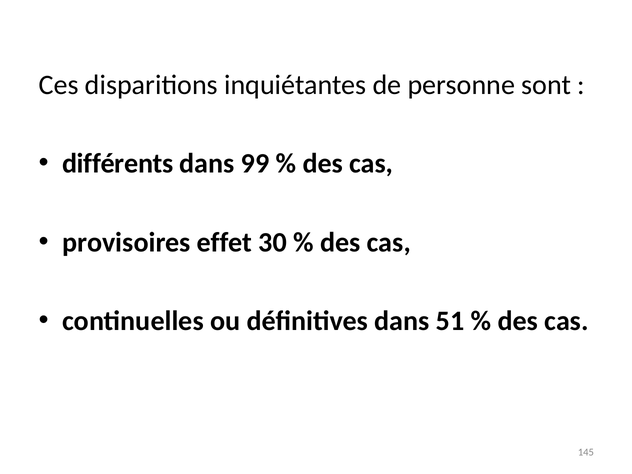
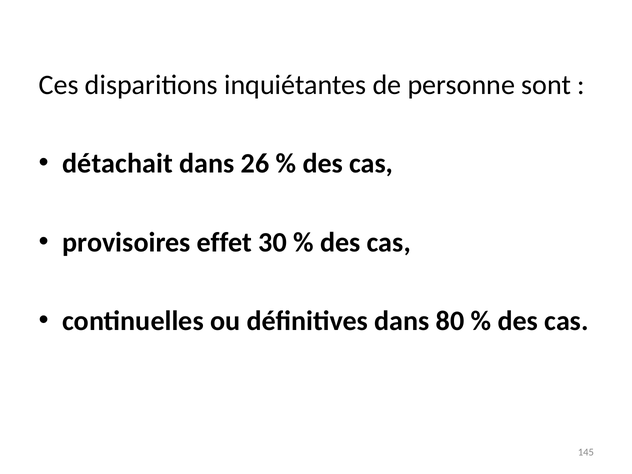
différents: différents -> détachait
99: 99 -> 26
51: 51 -> 80
